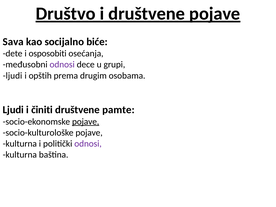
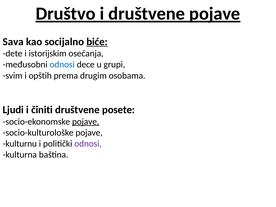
biće underline: none -> present
osposobiti: osposobiti -> istorijskim
odnosi at (62, 65) colour: purple -> blue
ljudi at (13, 76): ljudi -> svim
pamte: pamte -> posete
kulturna at (20, 144): kulturna -> kulturnu
